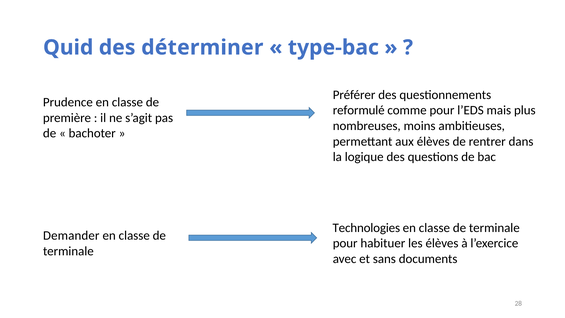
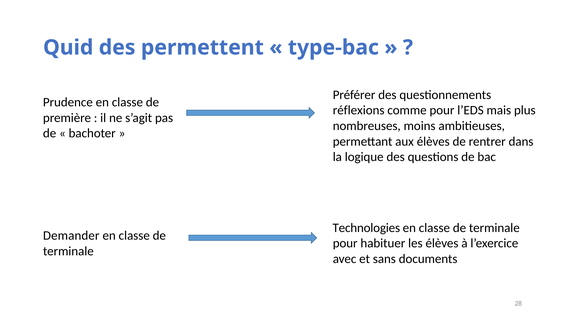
déterminer: déterminer -> permettent
reformulé: reformulé -> réflexions
